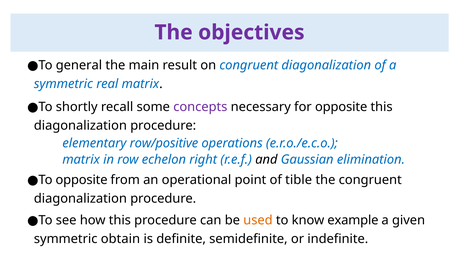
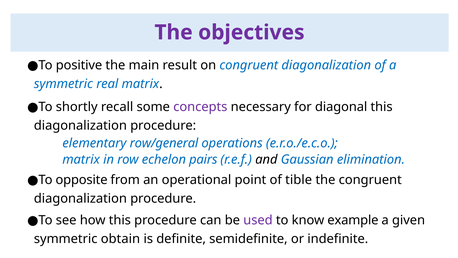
general: general -> positive
for opposite: opposite -> diagonal
row/positive: row/positive -> row/general
right: right -> pairs
used colour: orange -> purple
